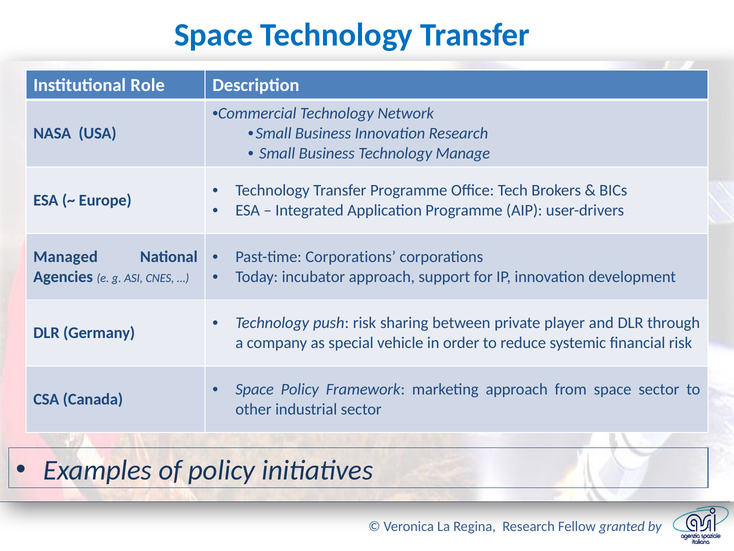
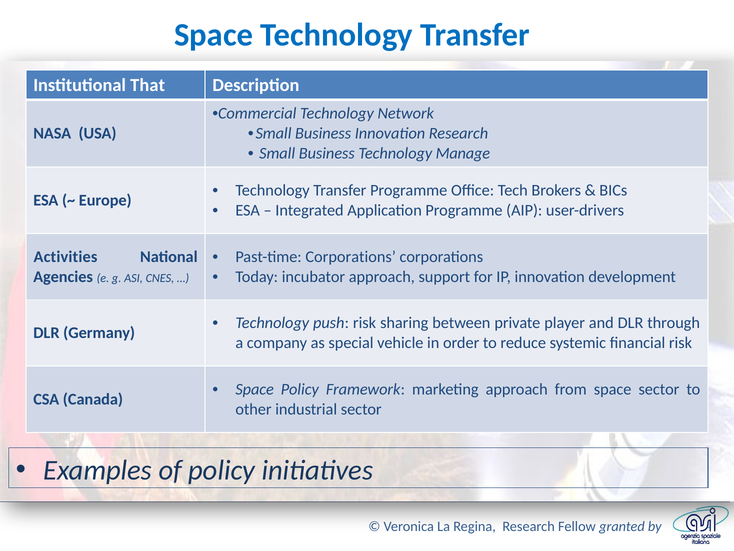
Role: Role -> That
Managed: Managed -> Activities
